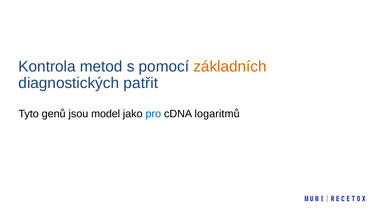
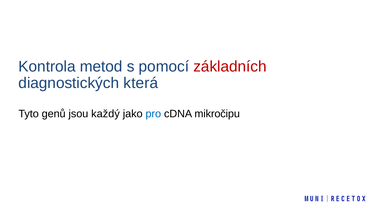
základních colour: orange -> red
patřit: patřit -> která
model: model -> každý
logaritmů: logaritmů -> mikročipu
